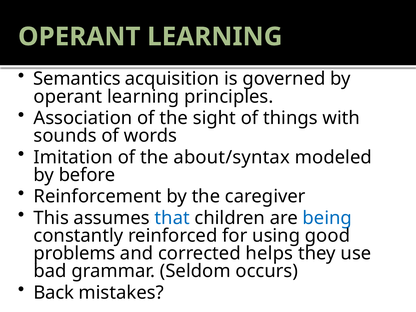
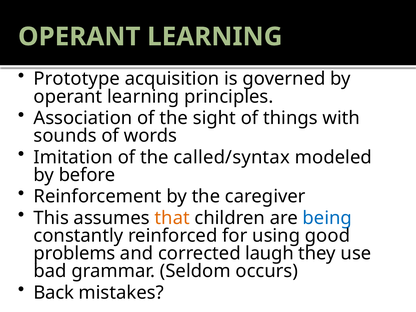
Semantics: Semantics -> Prototype
about/syntax: about/syntax -> called/syntax
that colour: blue -> orange
helps: helps -> laugh
